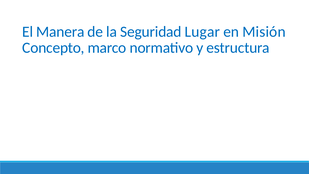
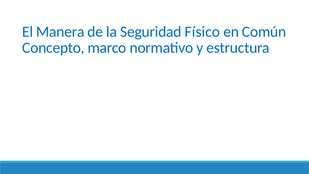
Lugar: Lugar -> Físico
Misión: Misión -> Común
